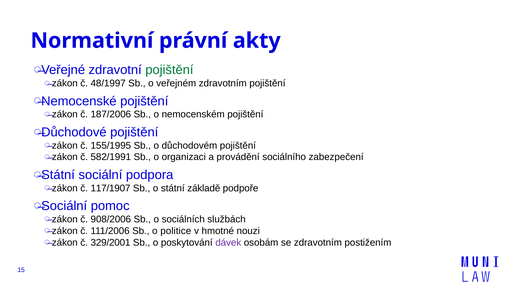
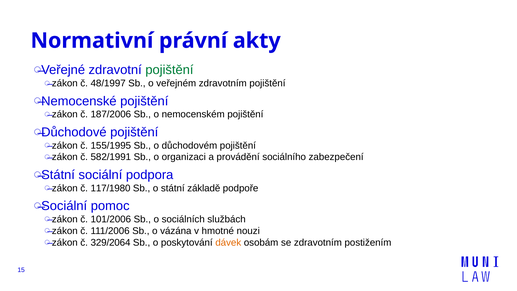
117/1907: 117/1907 -> 117/1980
908/2006: 908/2006 -> 101/2006
politice: politice -> vázána
329/2001: 329/2001 -> 329/2064
dávek colour: purple -> orange
